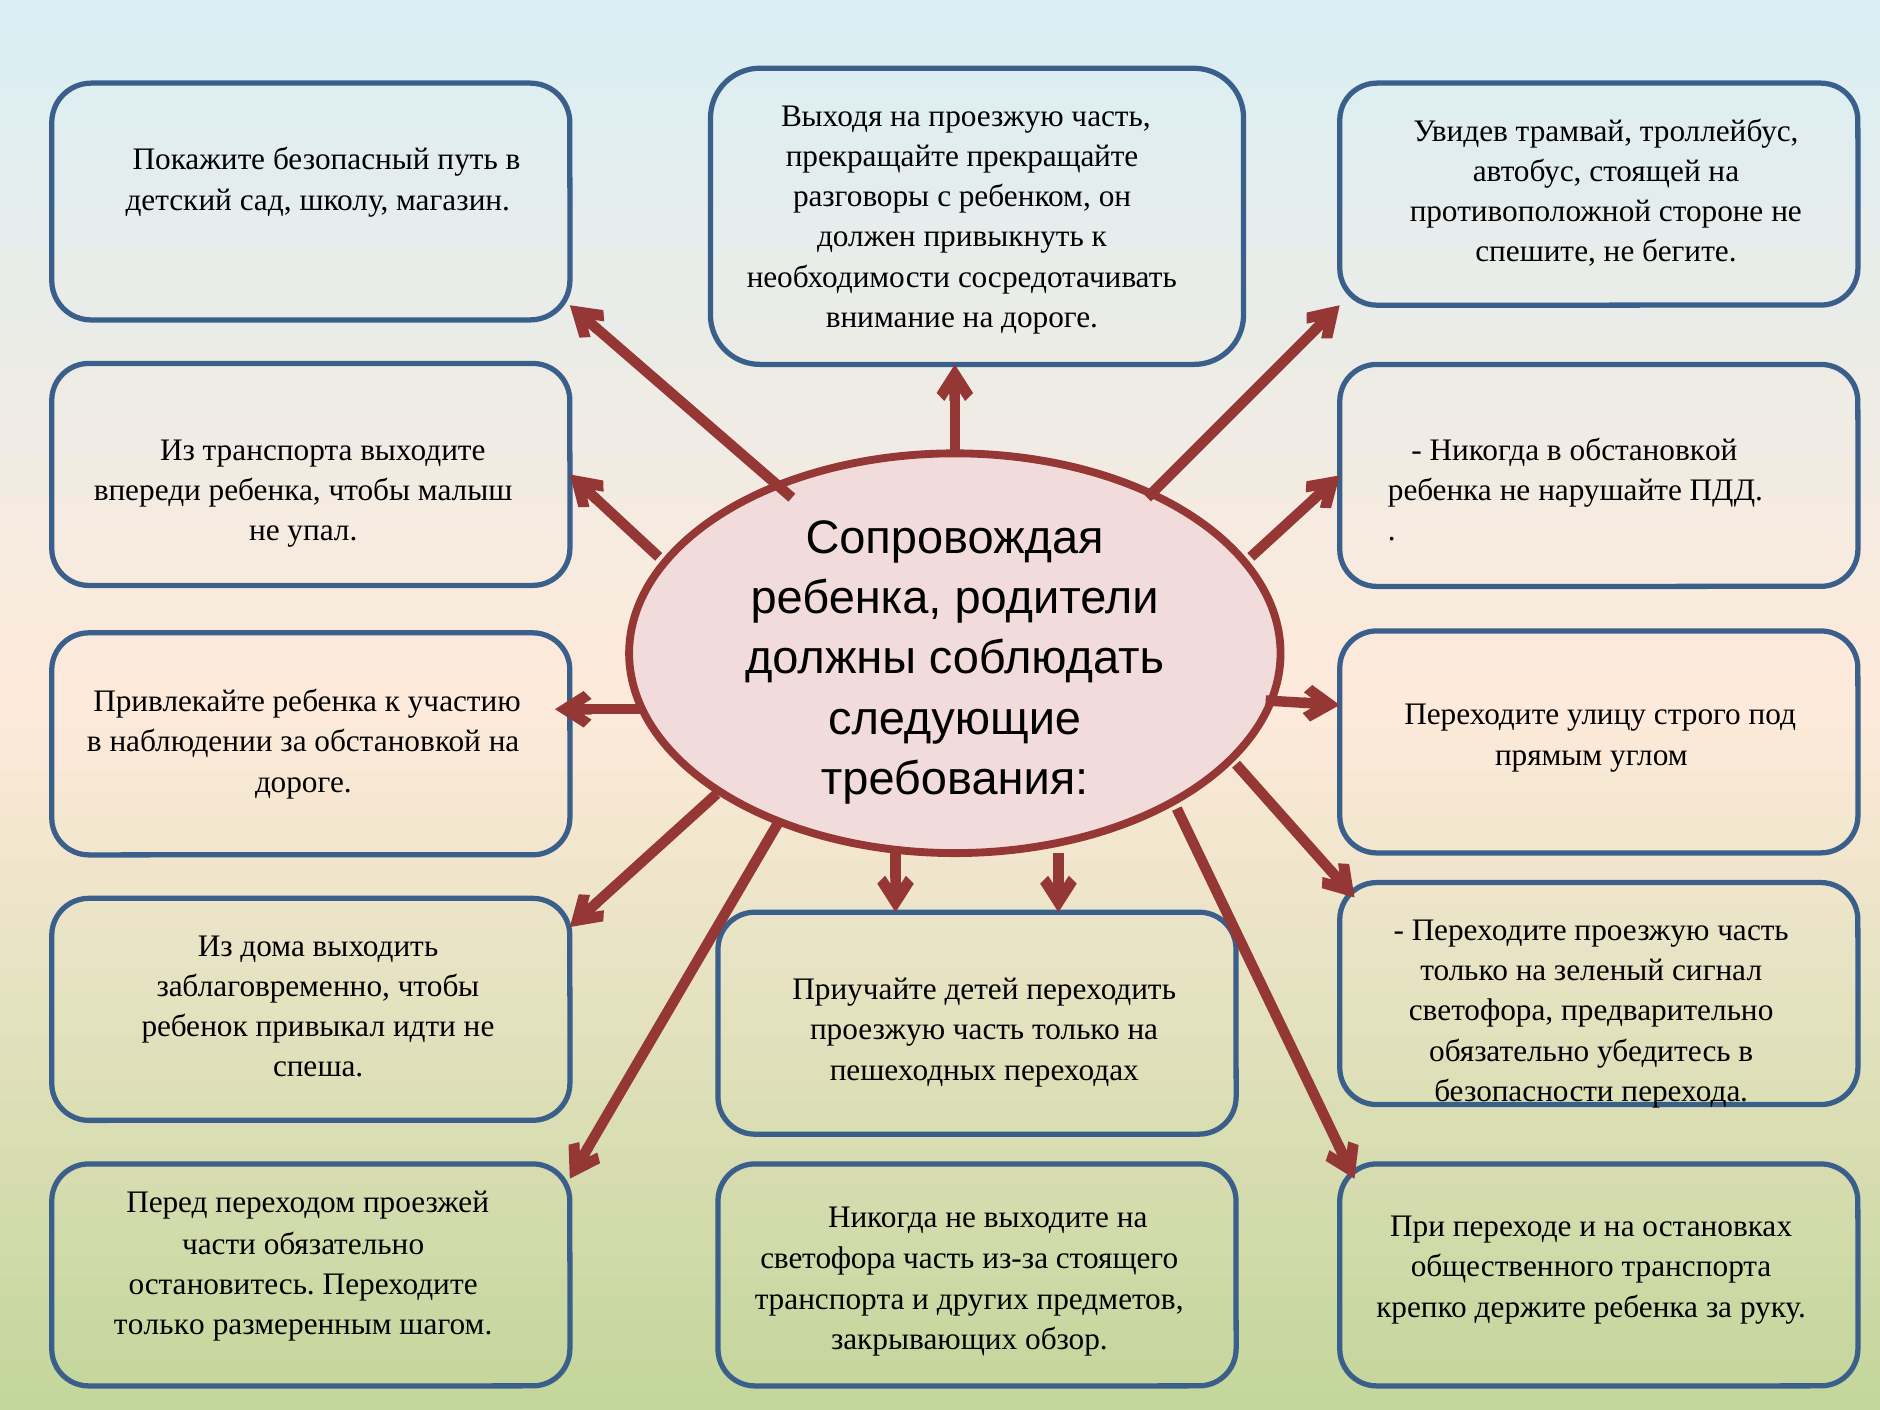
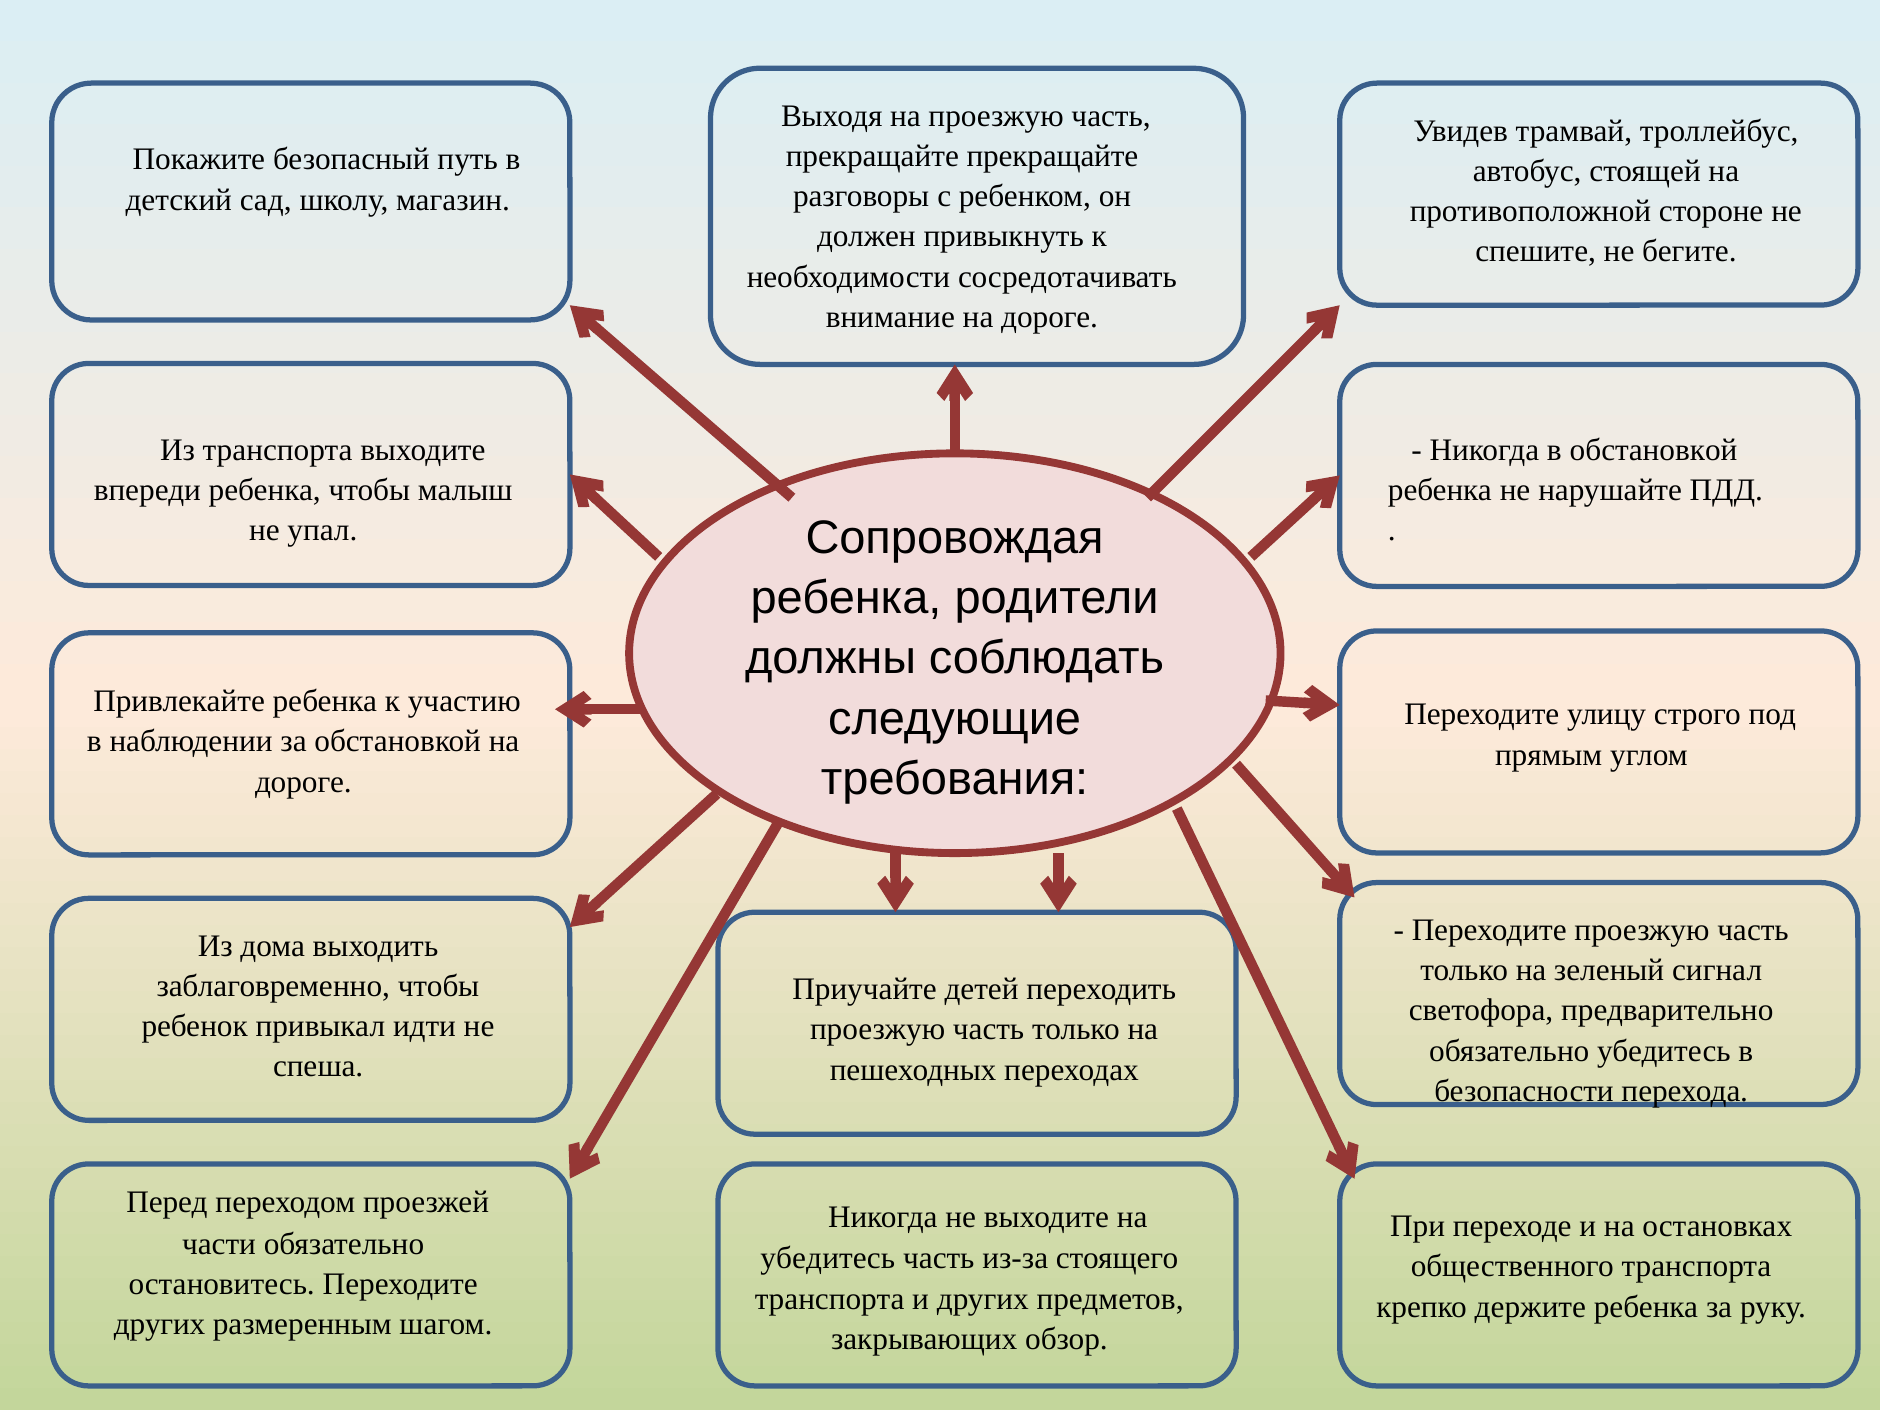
светофора at (828, 1259): светофора -> убедитесь
только at (159, 1324): только -> других
